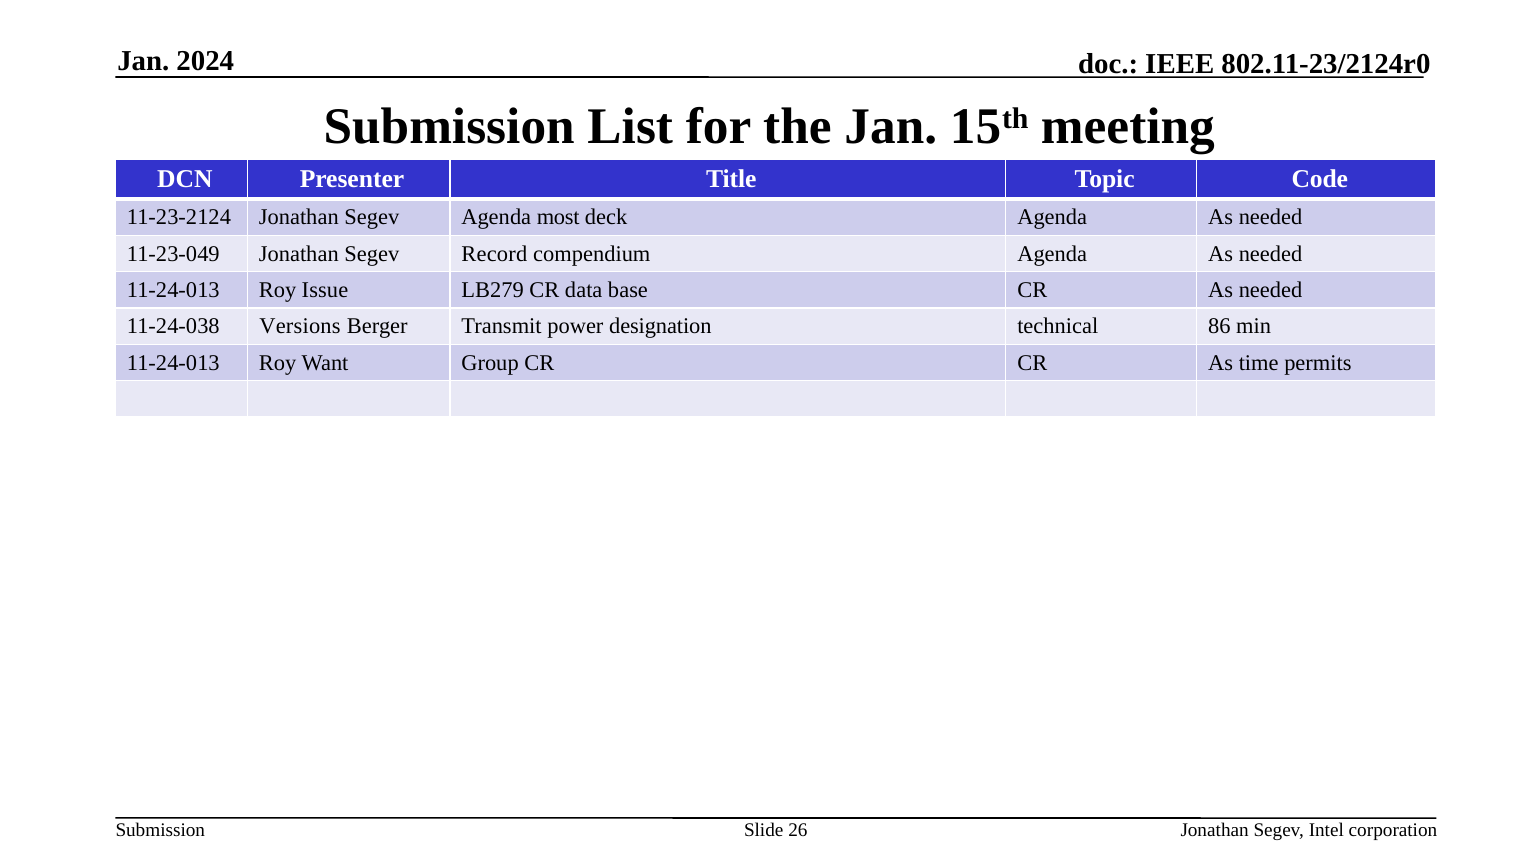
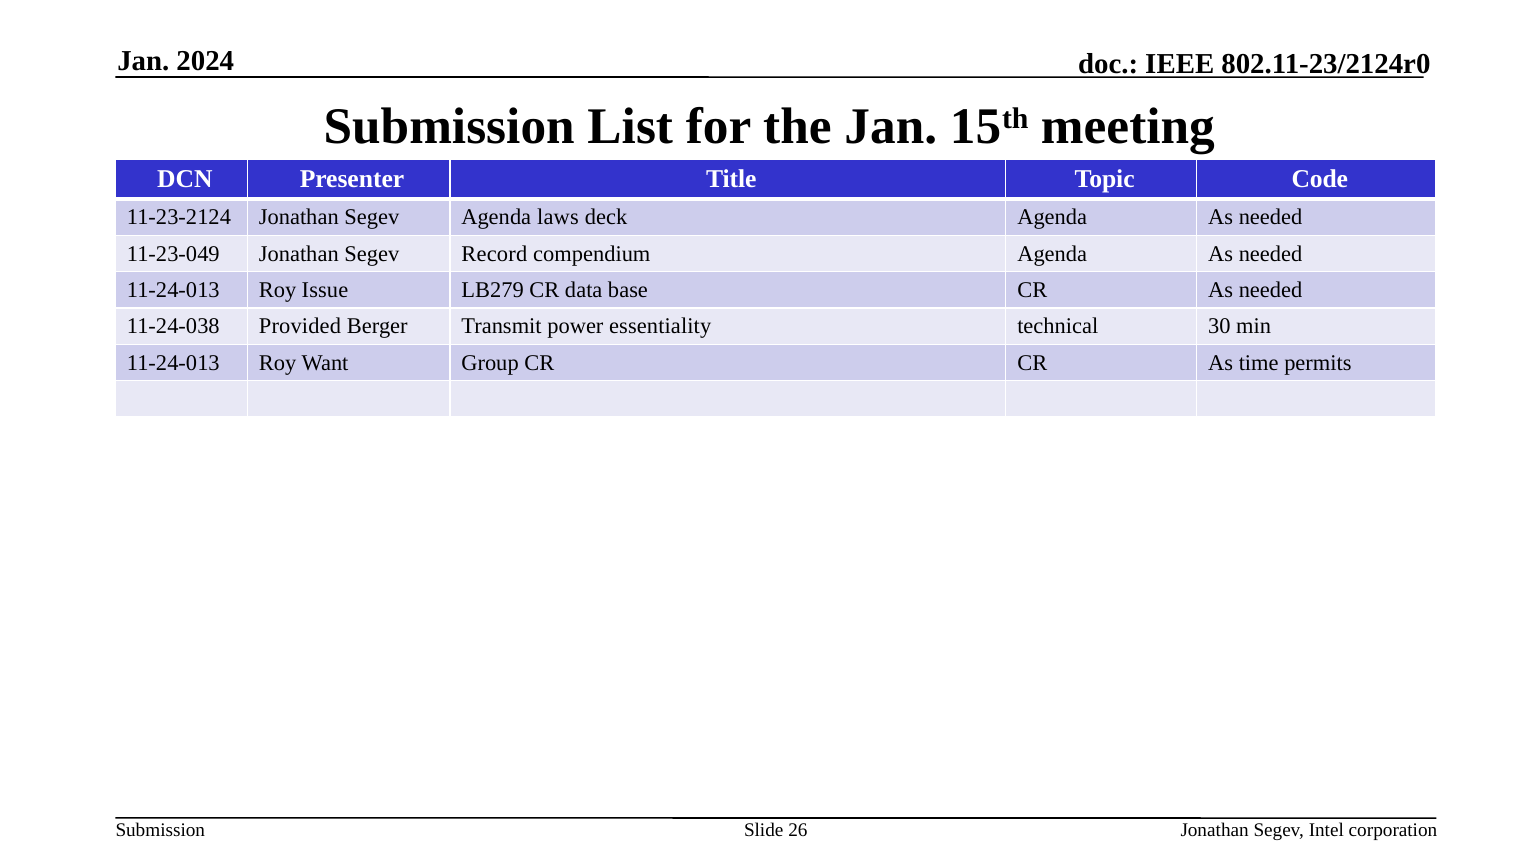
most: most -> laws
Versions: Versions -> Provided
designation: designation -> essentiality
86: 86 -> 30
